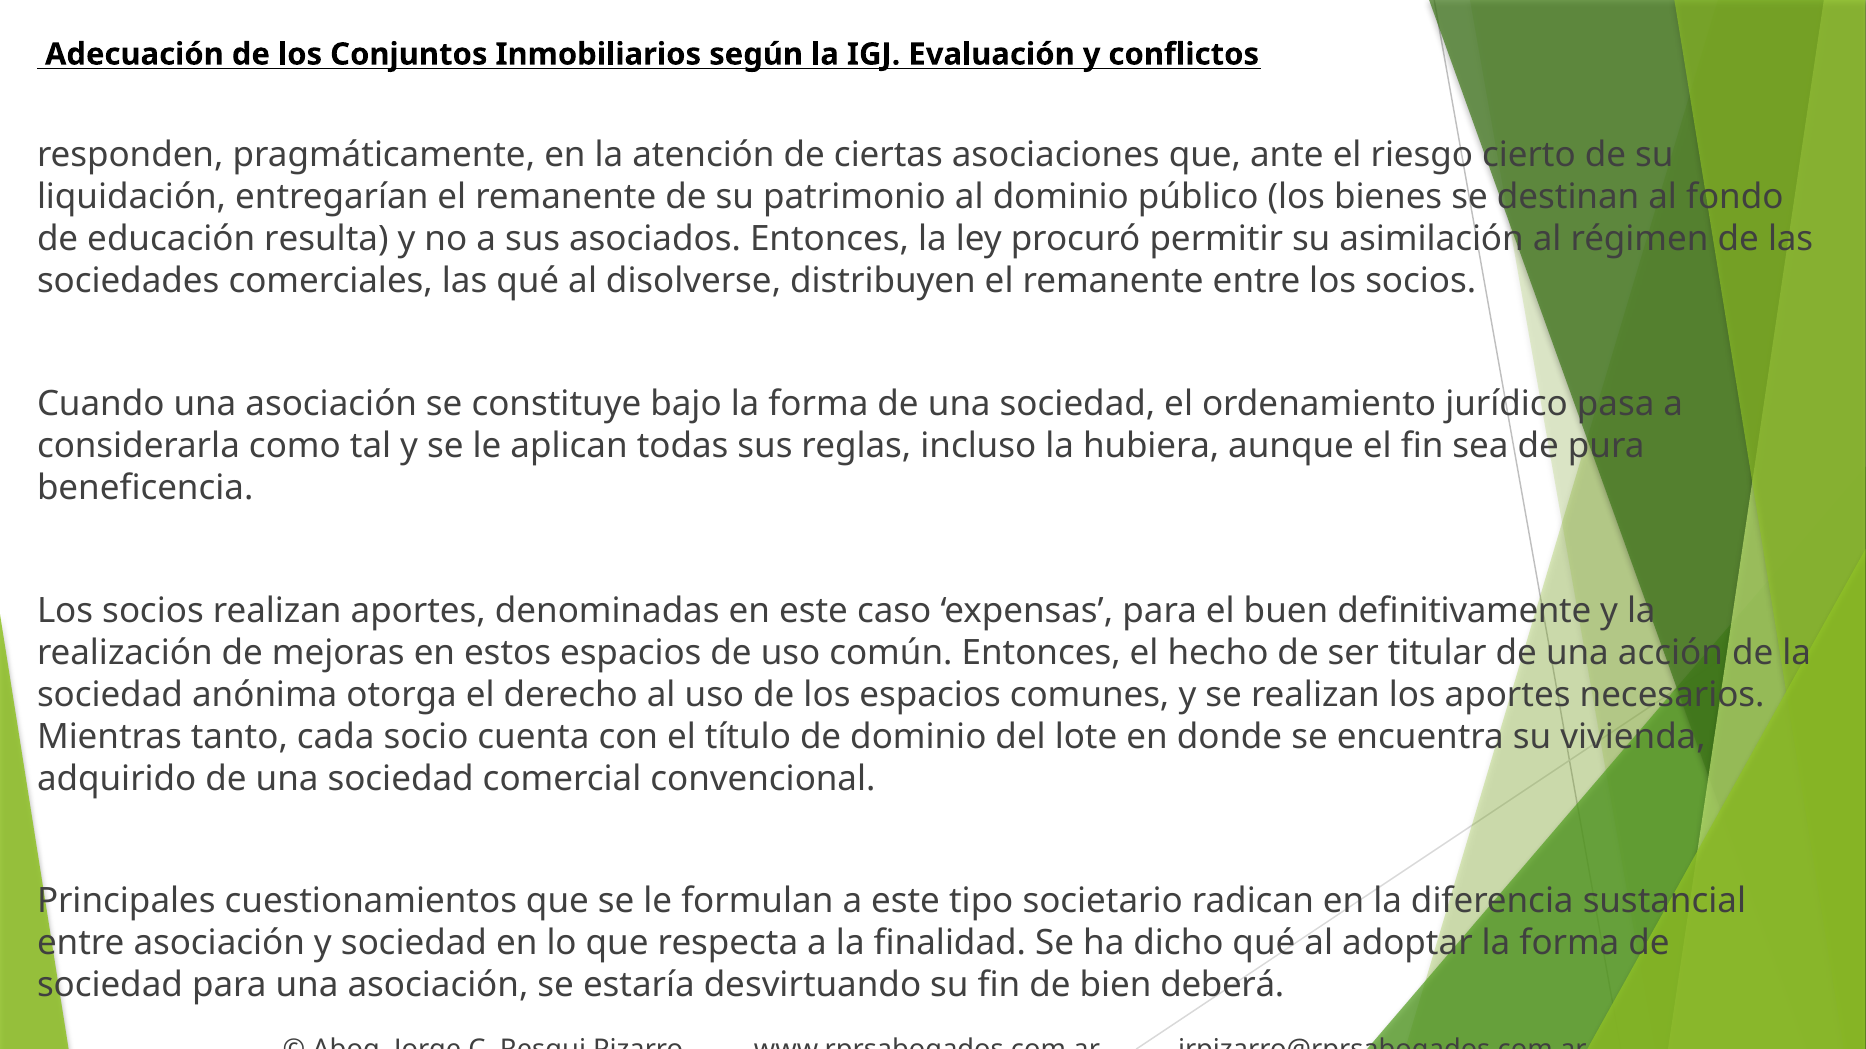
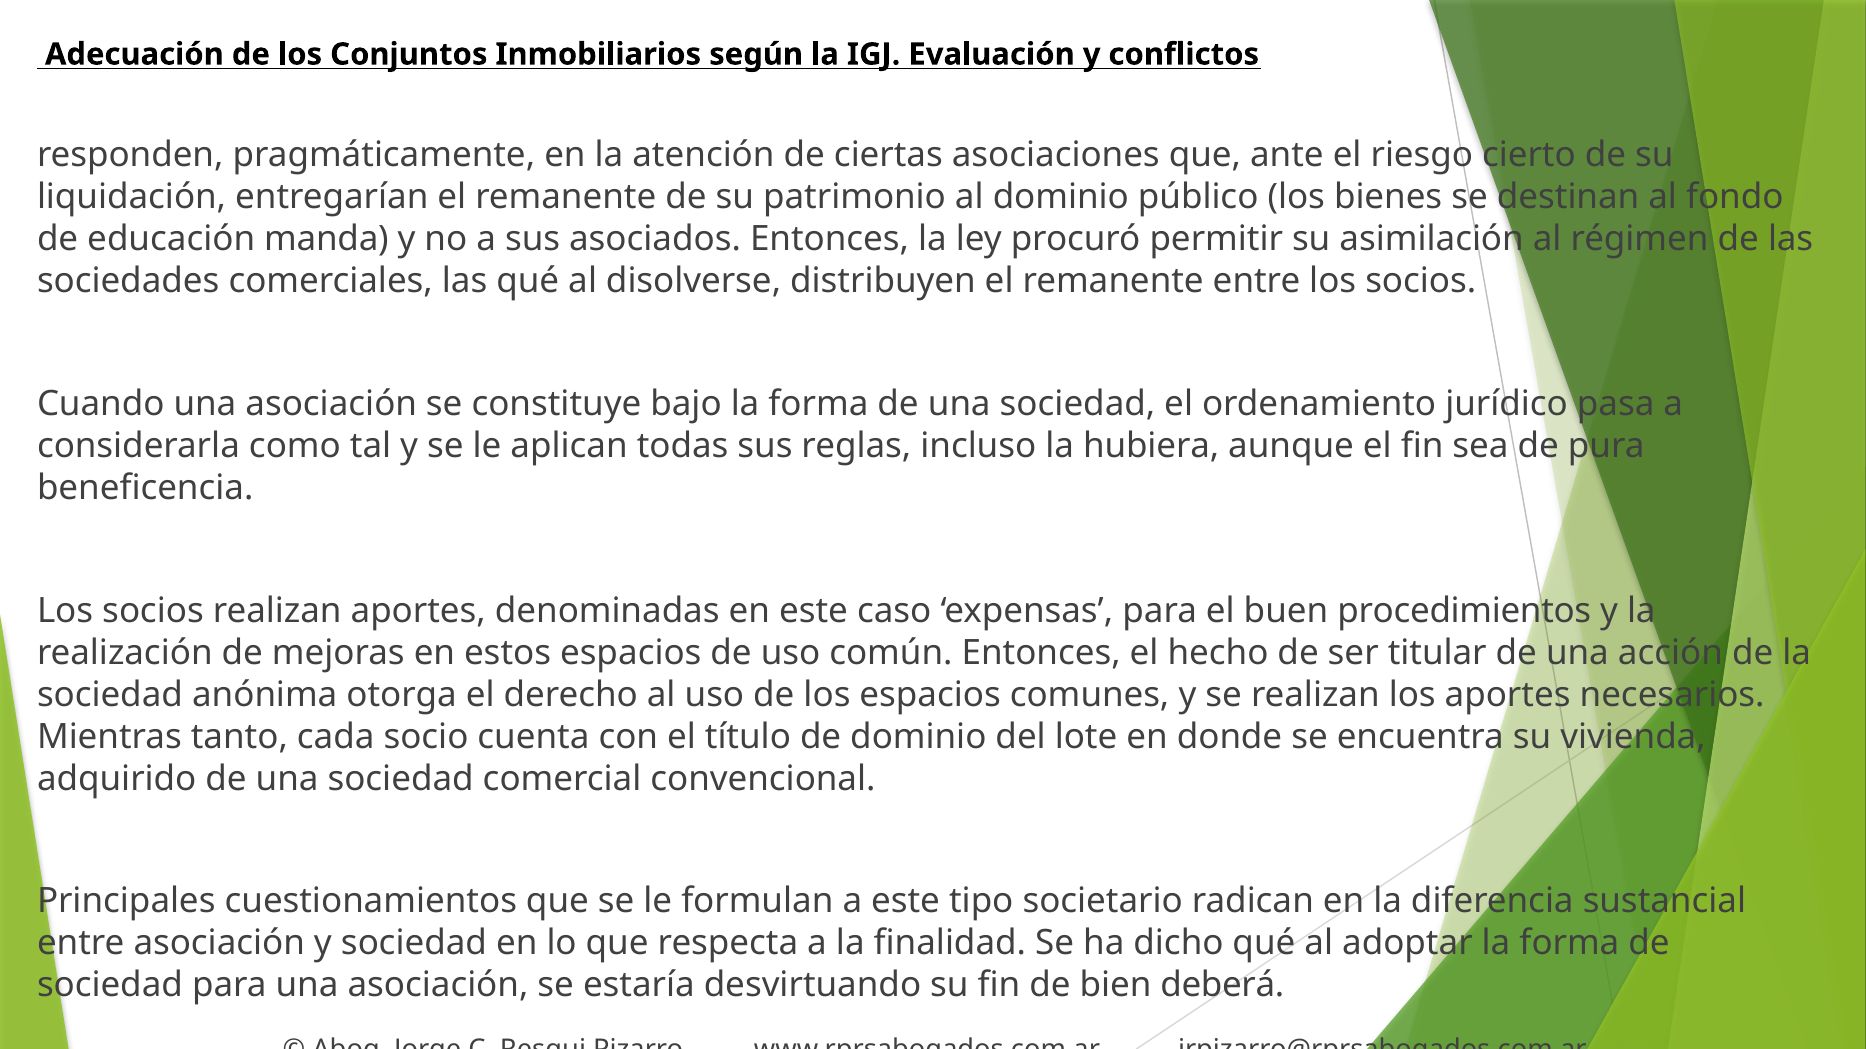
resulta: resulta -> manda
definitivamente: definitivamente -> procedimientos
